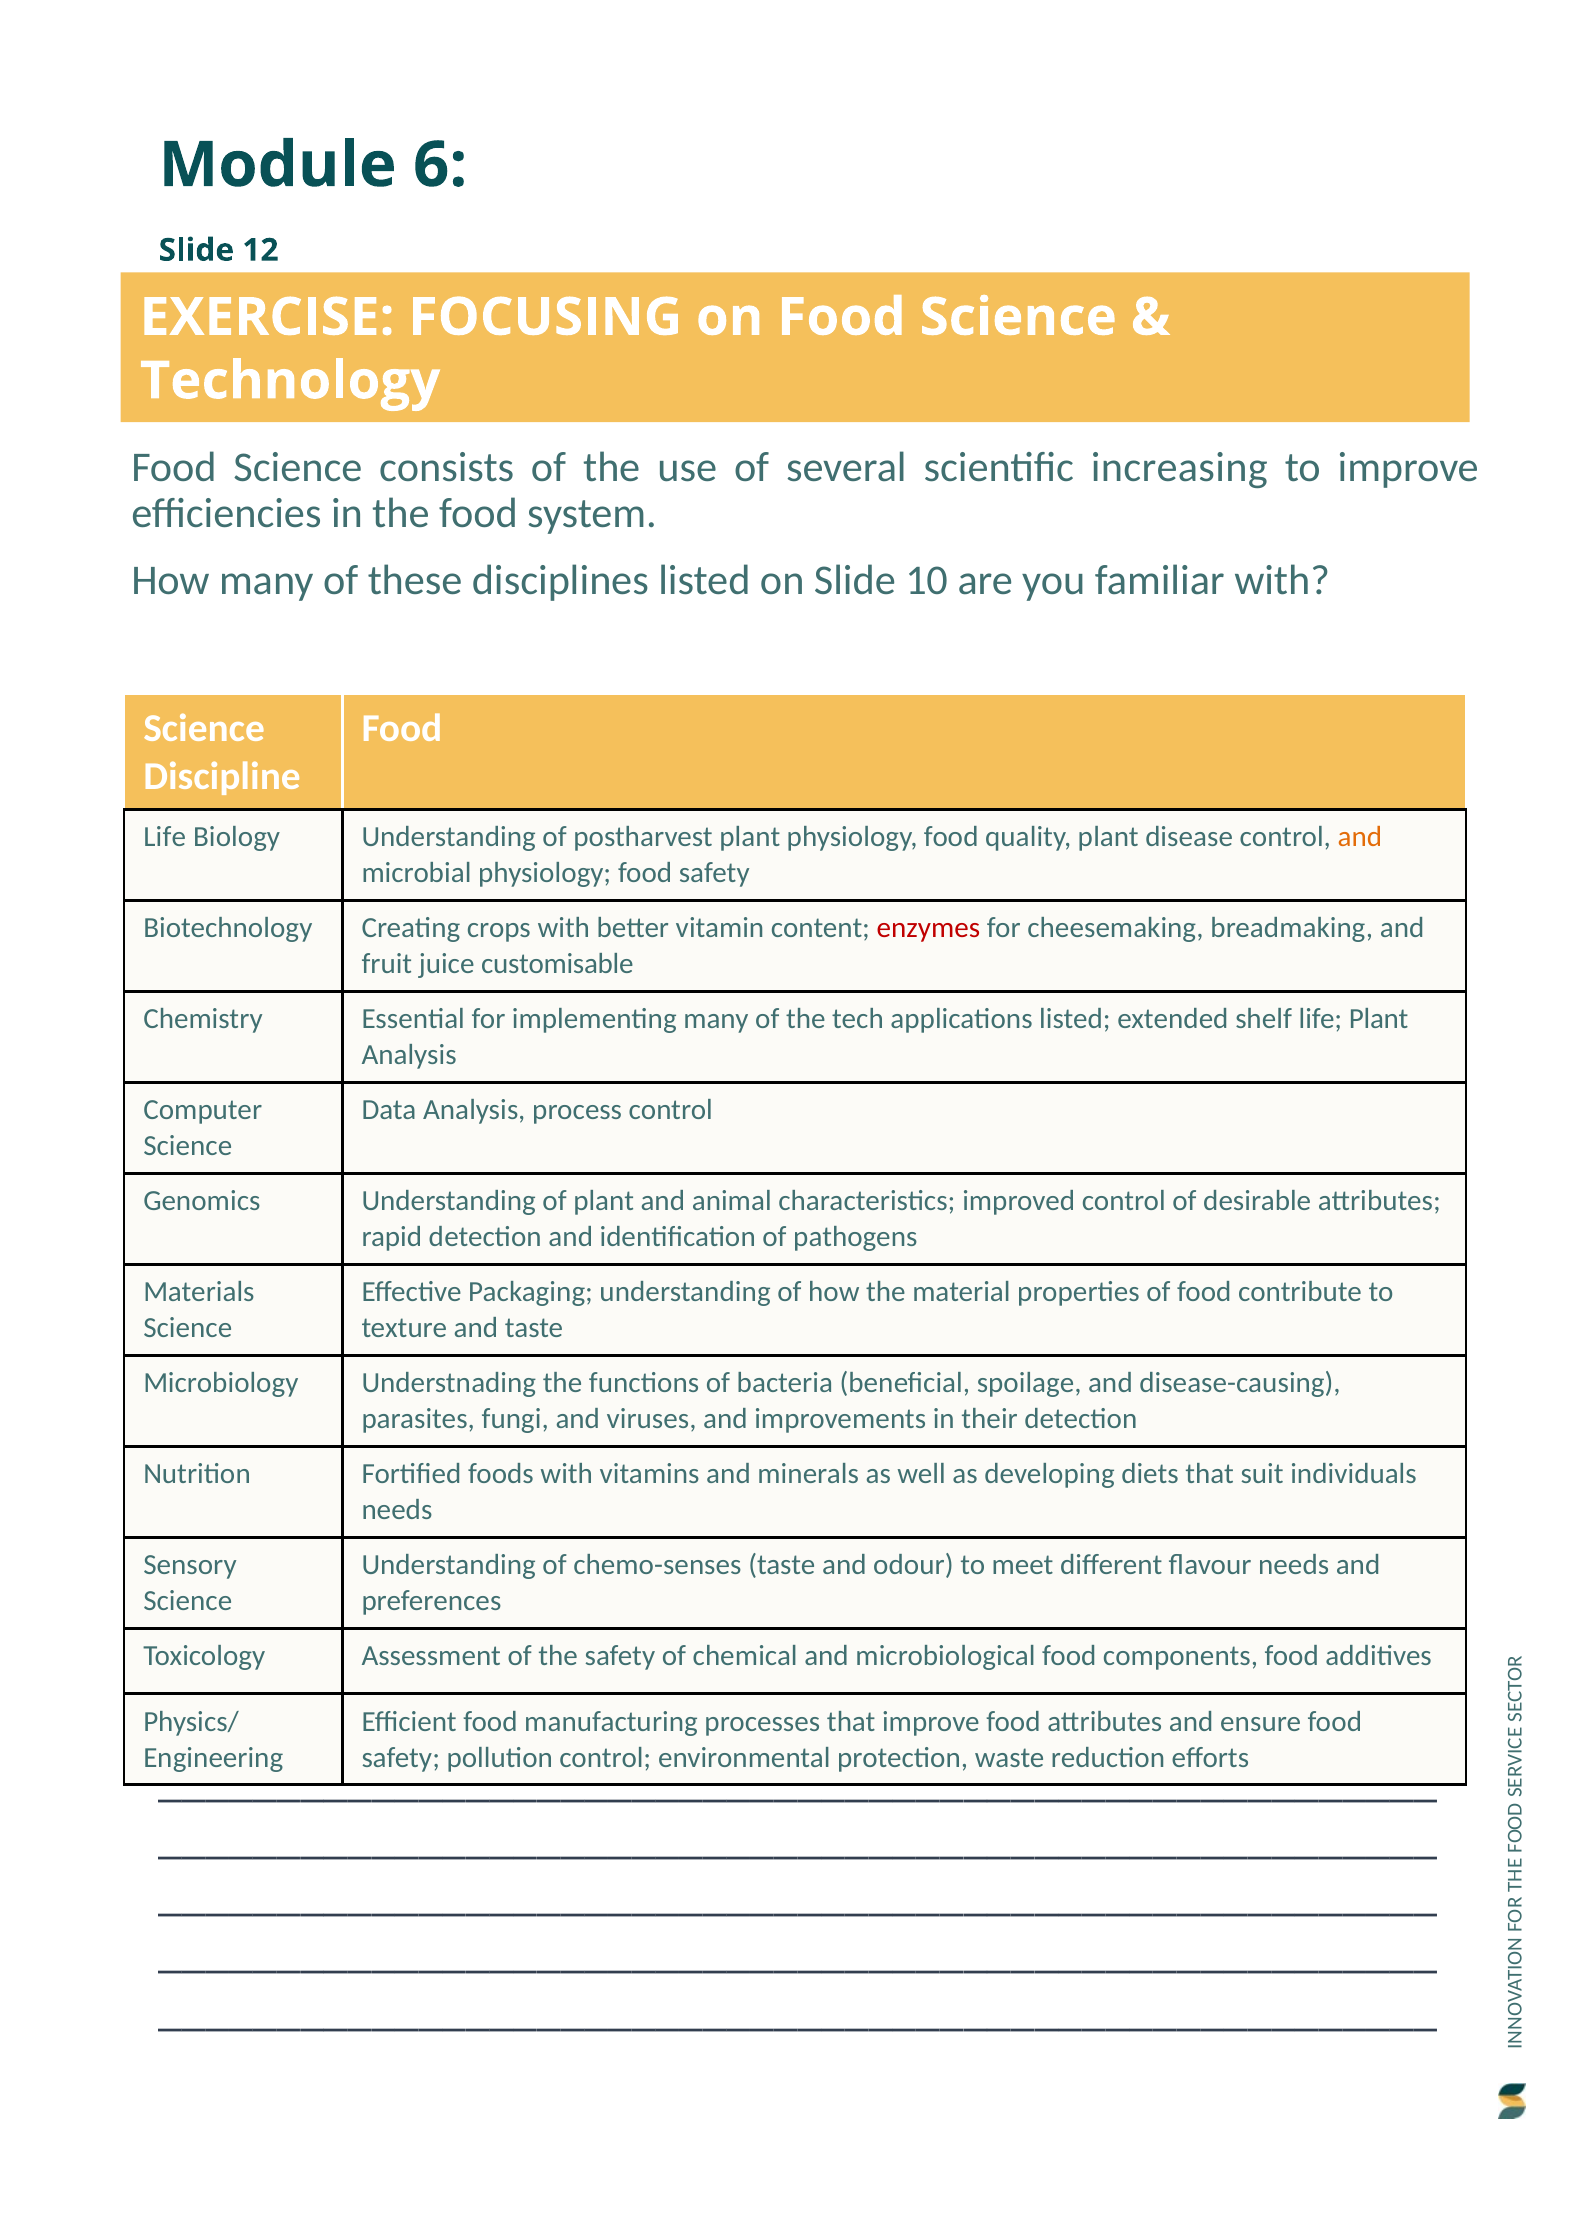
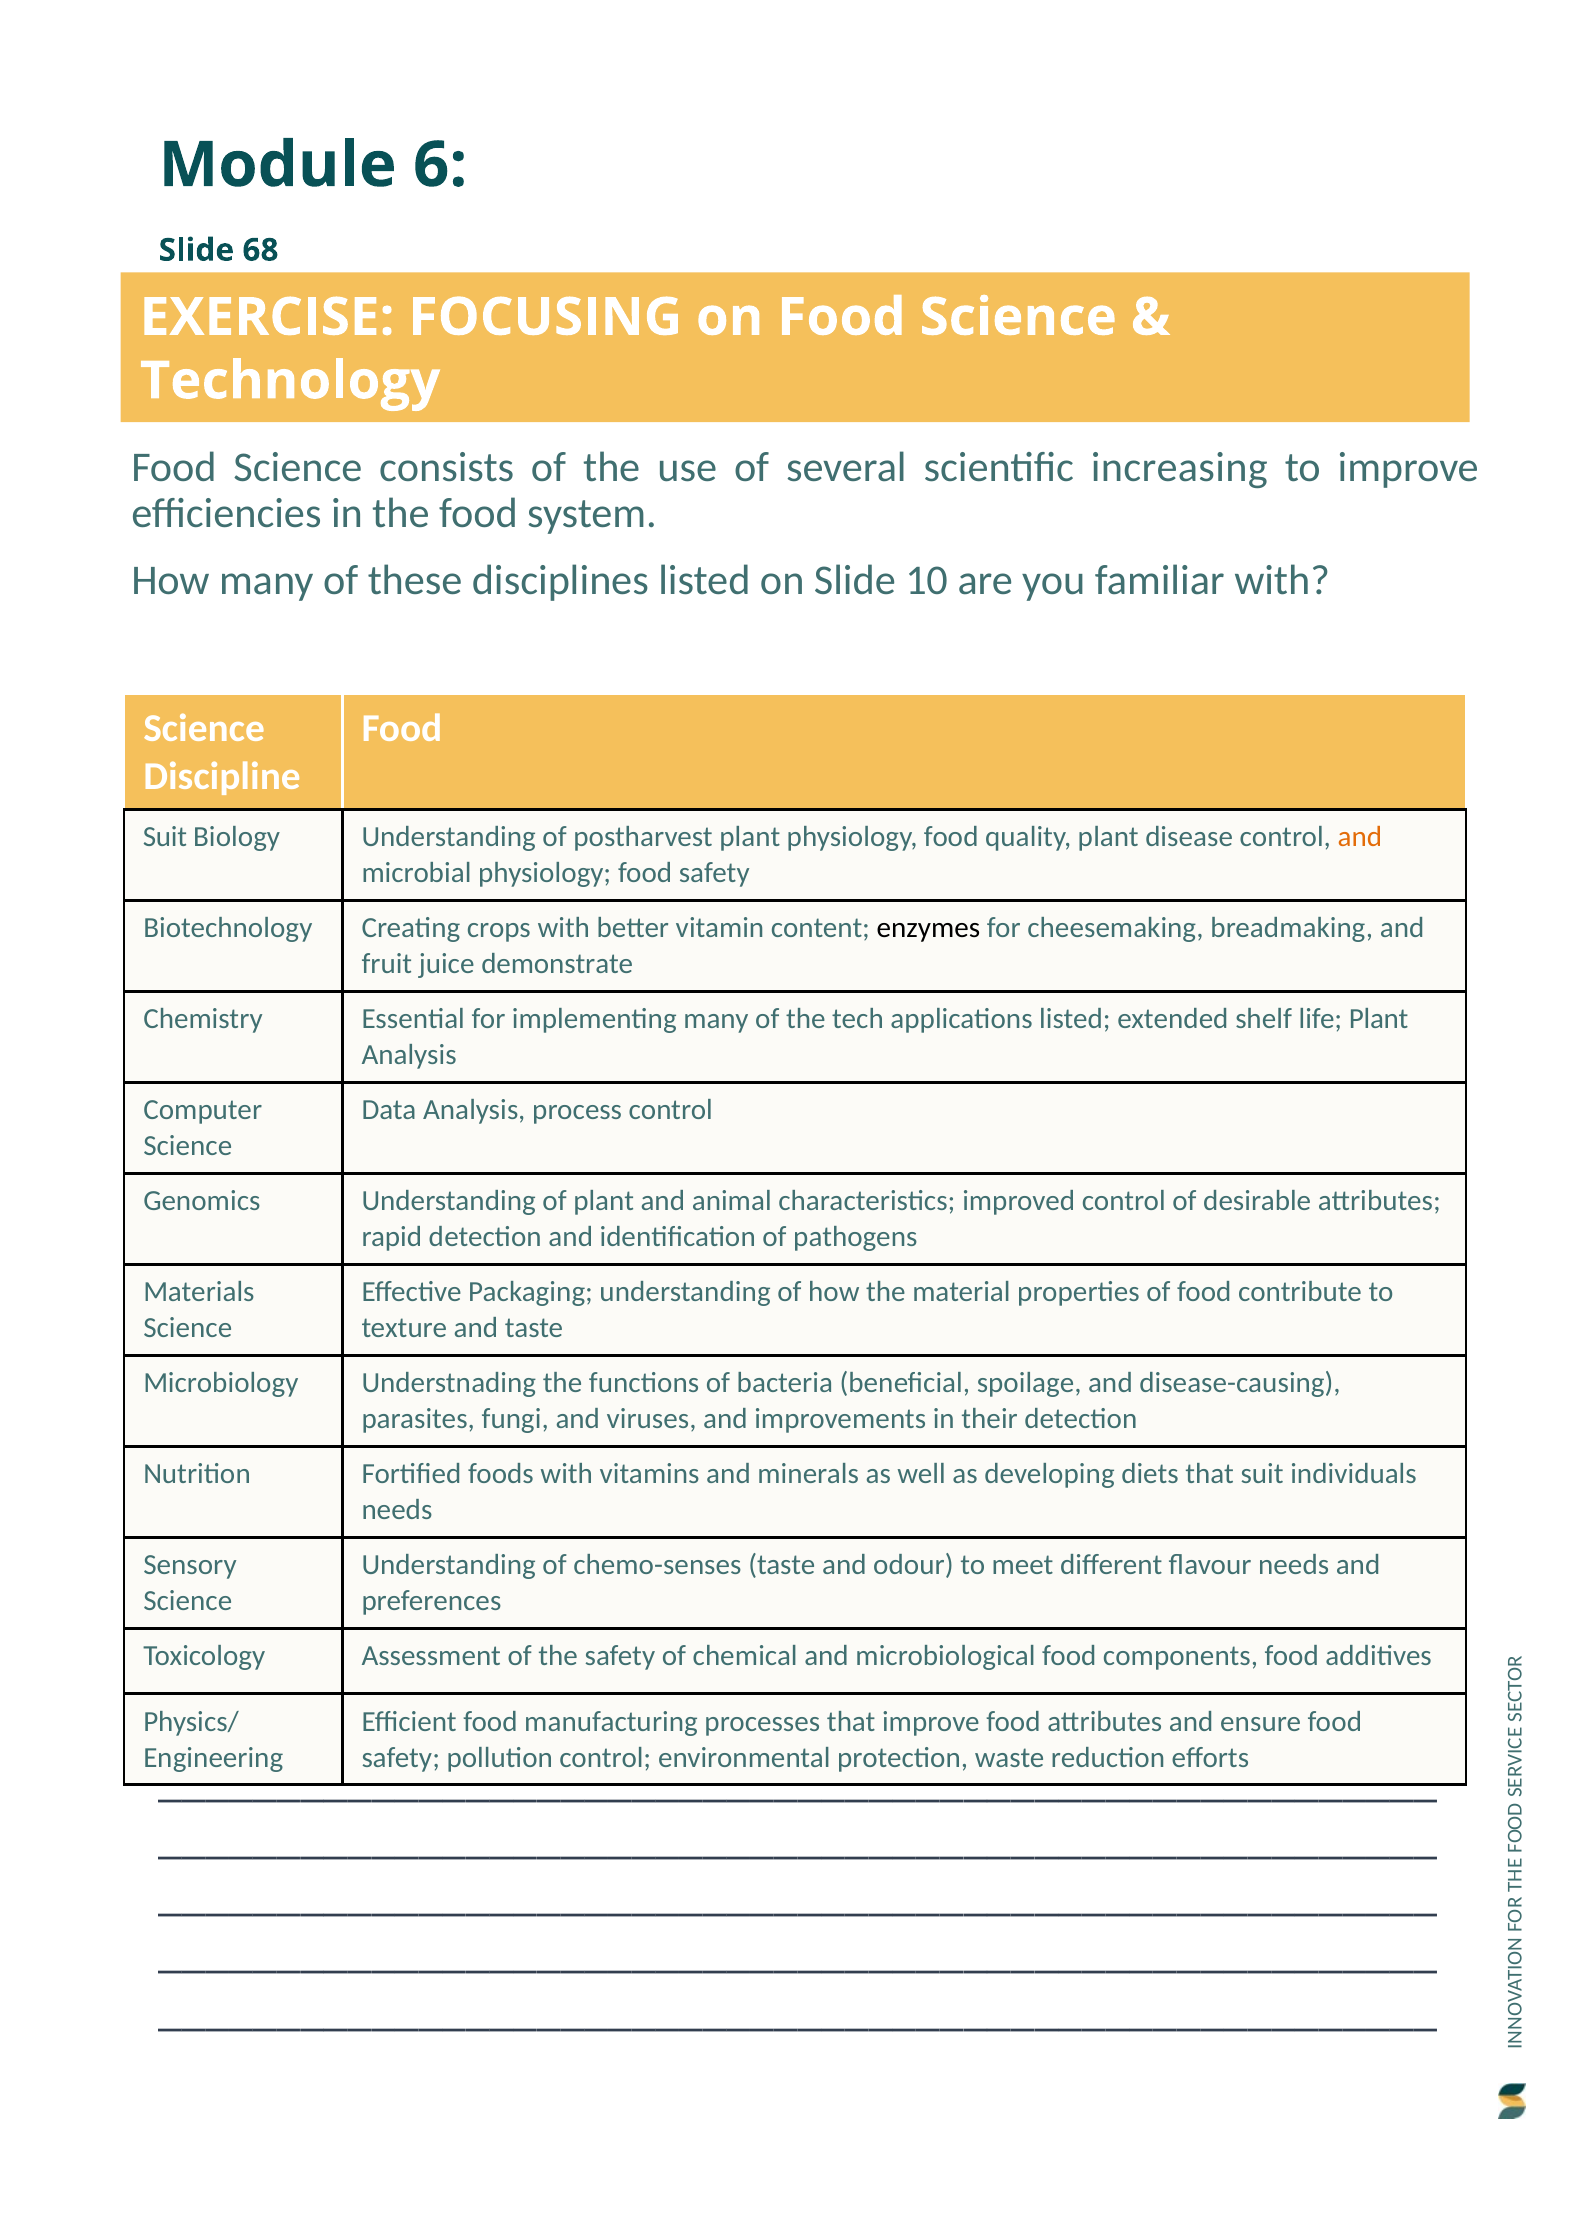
12: 12 -> 68
Life at (165, 837): Life -> Suit
enzymes colour: red -> black
customisable: customisable -> demonstrate
